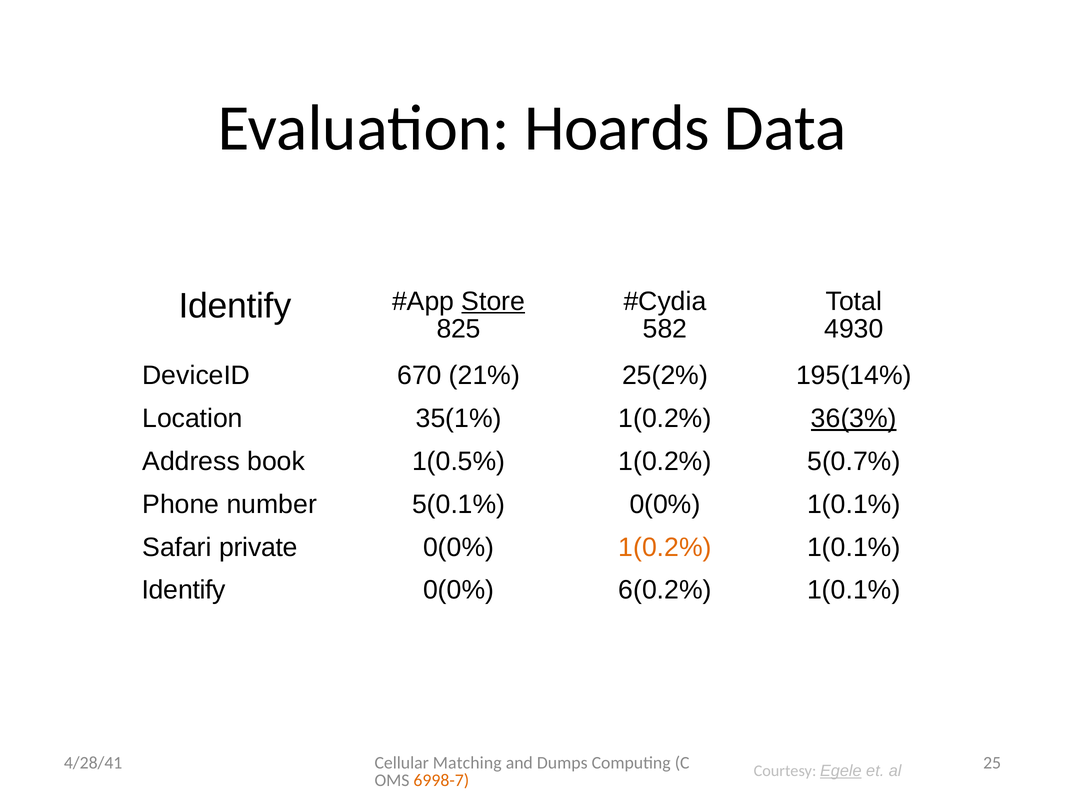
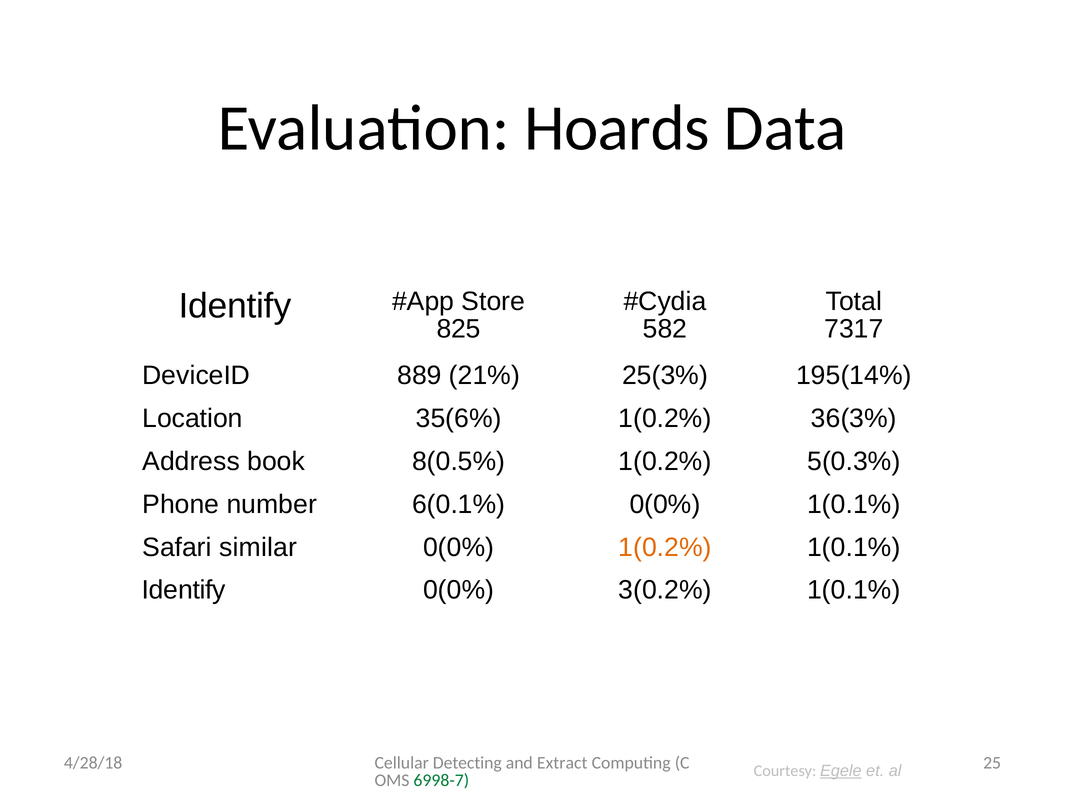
Store underline: present -> none
4930: 4930 -> 7317
670: 670 -> 889
25(2%: 25(2% -> 25(3%
35(1%: 35(1% -> 35(6%
36(3% underline: present -> none
1(0.5%: 1(0.5% -> 8(0.5%
5(0.7%: 5(0.7% -> 5(0.3%
5(0.1%: 5(0.1% -> 6(0.1%
private: private -> similar
6(0.2%: 6(0.2% -> 3(0.2%
Matching: Matching -> Detecting
Dumps: Dumps -> Extract
4/28/41: 4/28/41 -> 4/28/18
6998-7 colour: orange -> green
